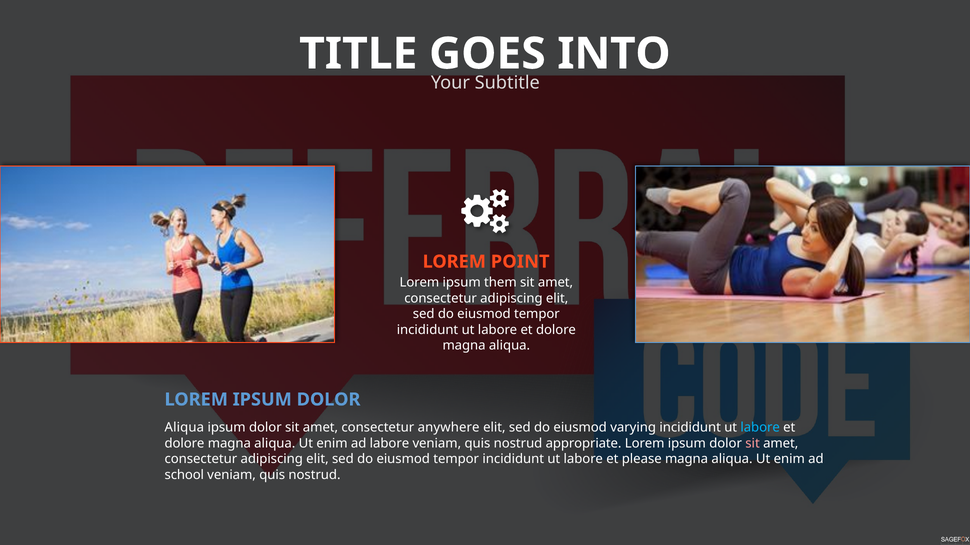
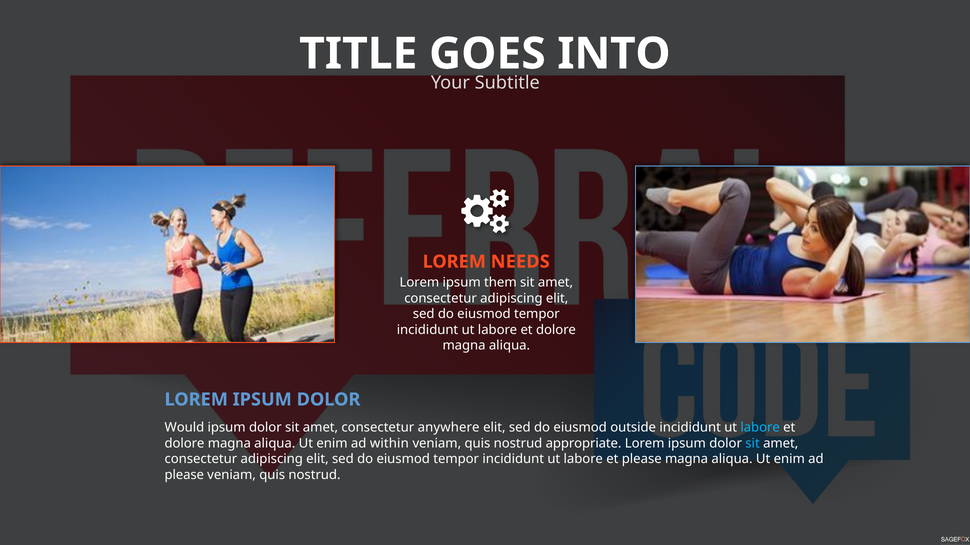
POINT: POINT -> NEEDS
Aliqua at (184, 428): Aliqua -> Would
varying: varying -> outside
ad labore: labore -> within
sit at (753, 444) colour: pink -> light blue
school at (184, 475): school -> please
